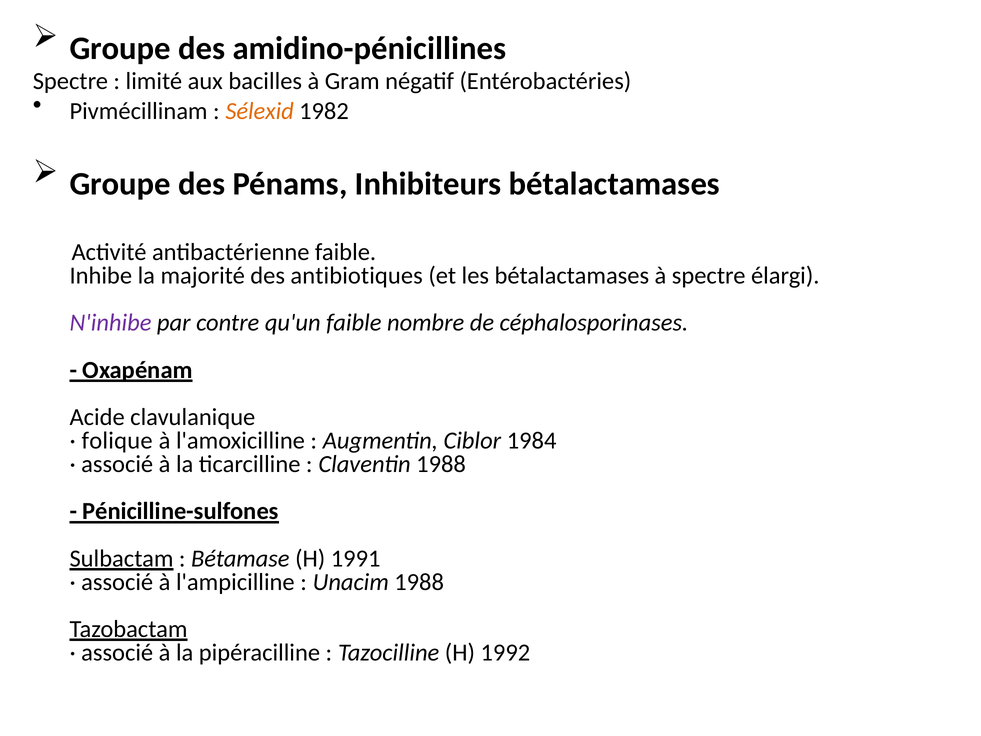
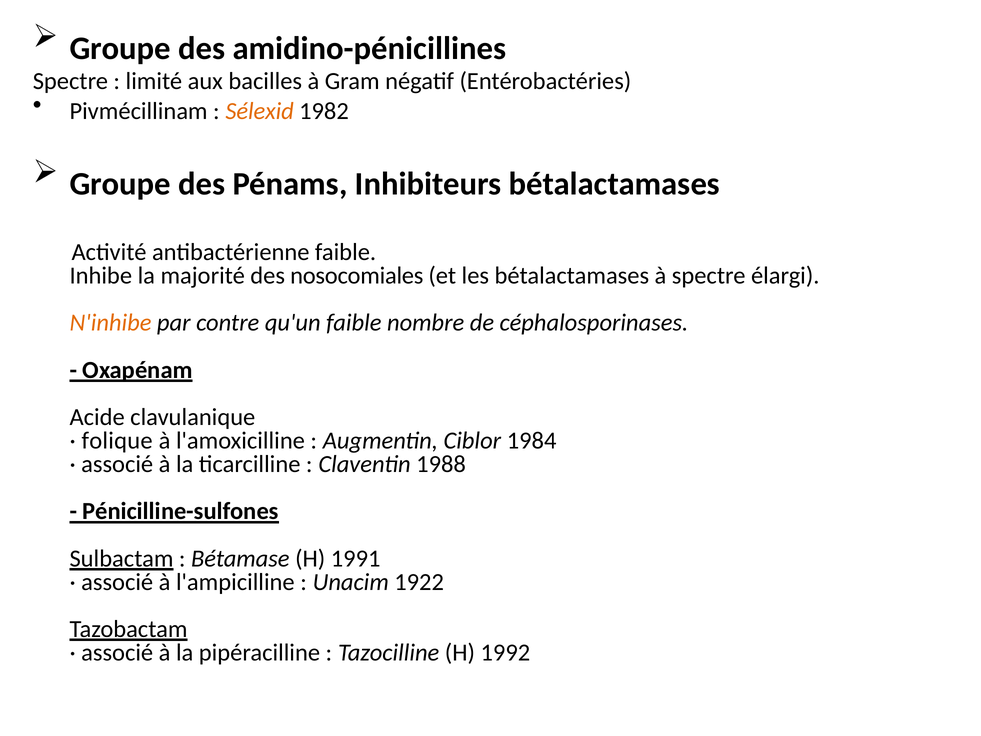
antibiotiques: antibiotiques -> nosocomiales
N'inhibe colour: purple -> orange
Unacim 1988: 1988 -> 1922
